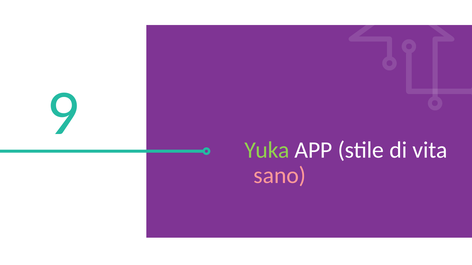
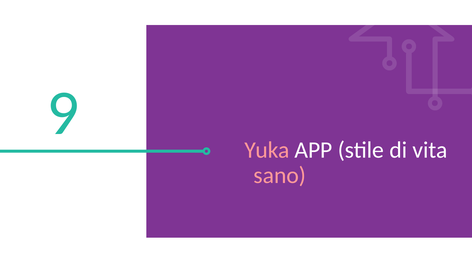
Yuka colour: light green -> pink
